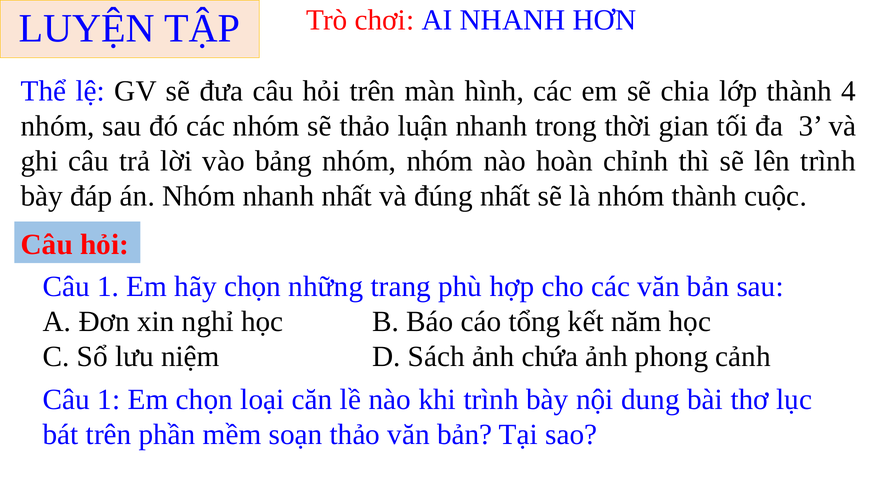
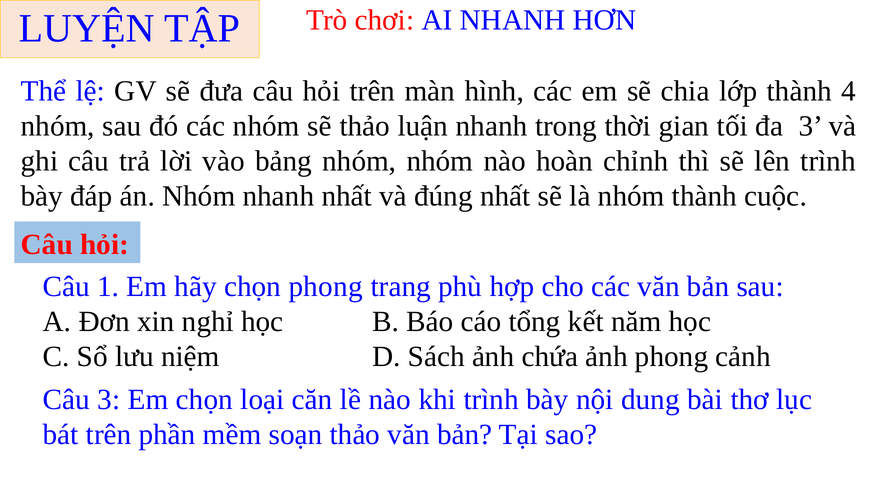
chọn những: những -> phong
1 at (109, 399): 1 -> 3
